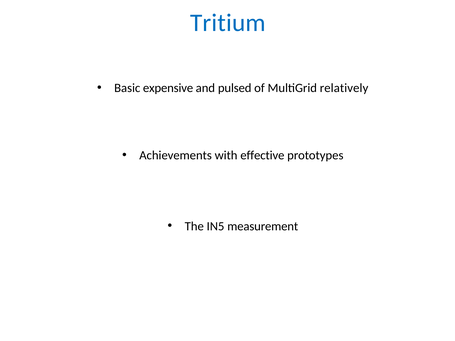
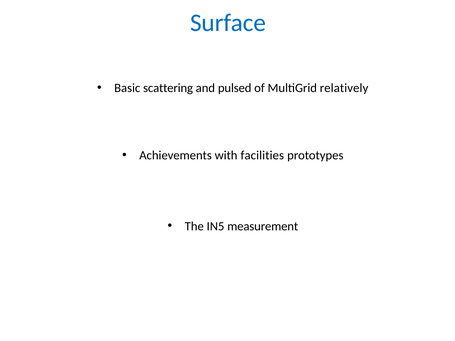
Tritium: Tritium -> Surface
expensive: expensive -> scattering
effective: effective -> facilities
